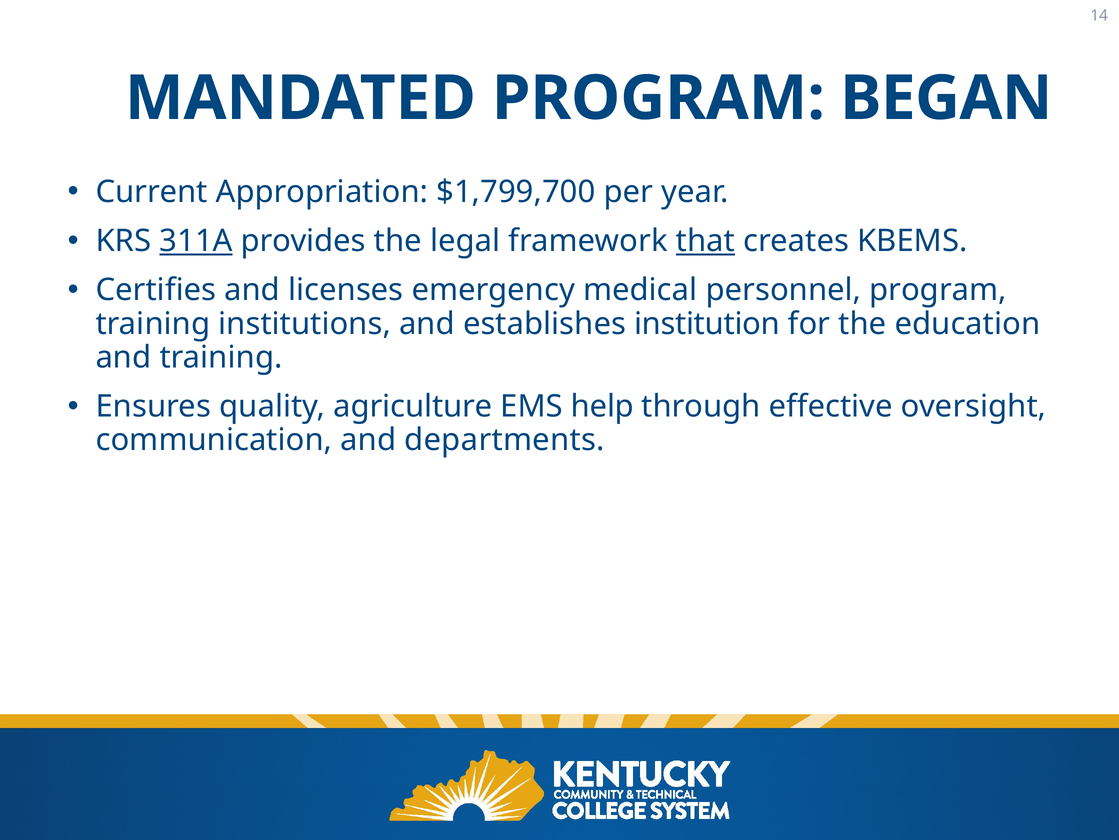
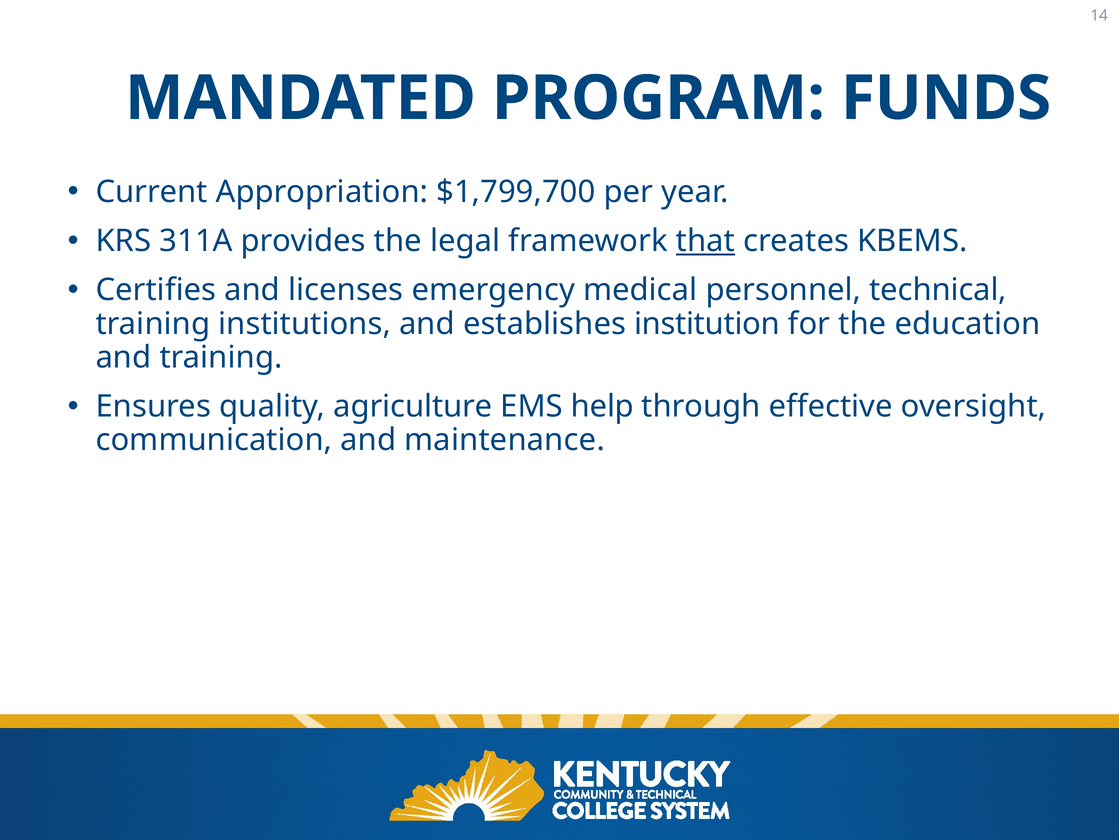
BEGAN: BEGAN -> FUNDS
311A underline: present -> none
personnel program: program -> technical
departments: departments -> maintenance
